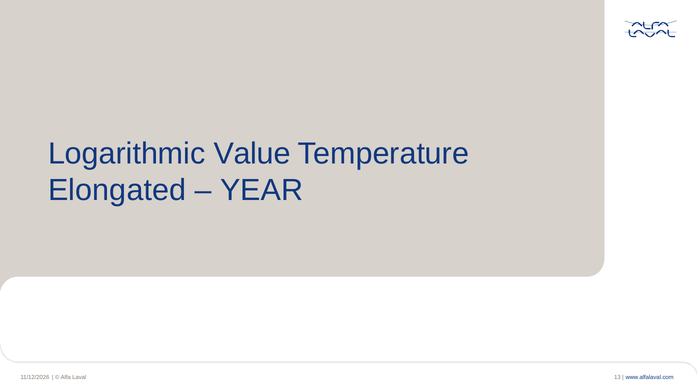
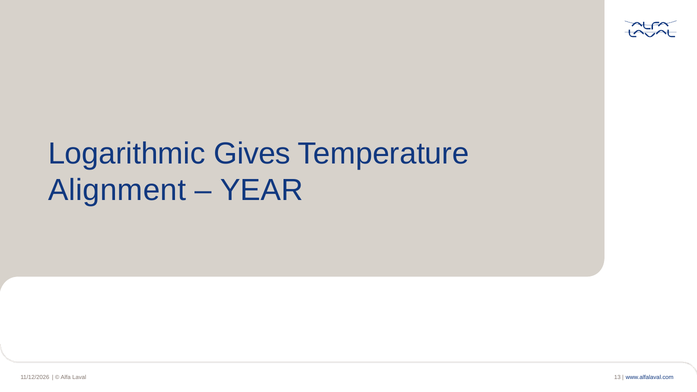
Value: Value -> Gives
Elongated: Elongated -> Alignment
